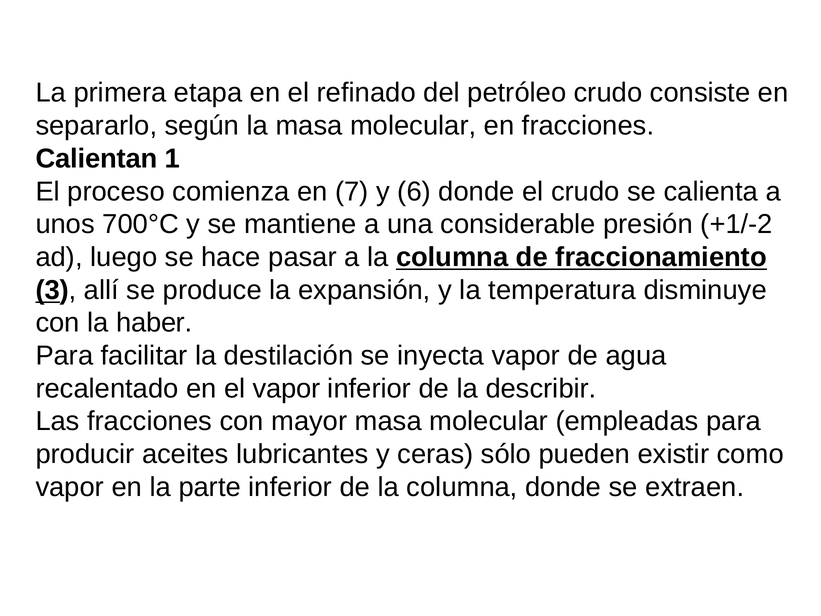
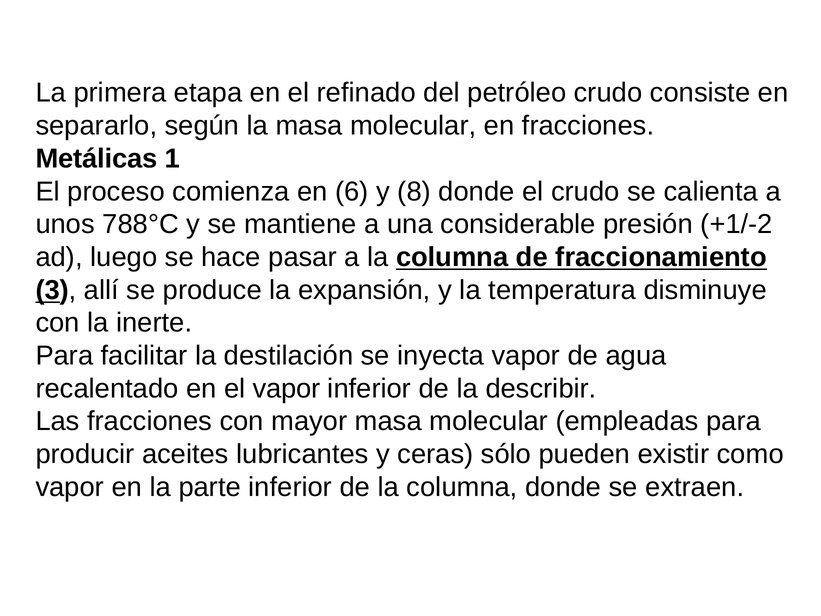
Calientan: Calientan -> Metálicas
7: 7 -> 6
6: 6 -> 8
700°C: 700°C -> 788°C
haber: haber -> inerte
